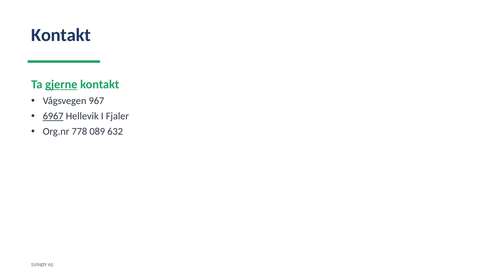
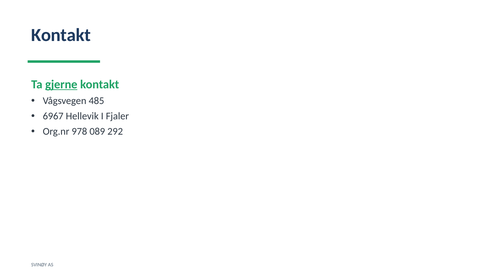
967: 967 -> 485
6967 underline: present -> none
778: 778 -> 978
632: 632 -> 292
